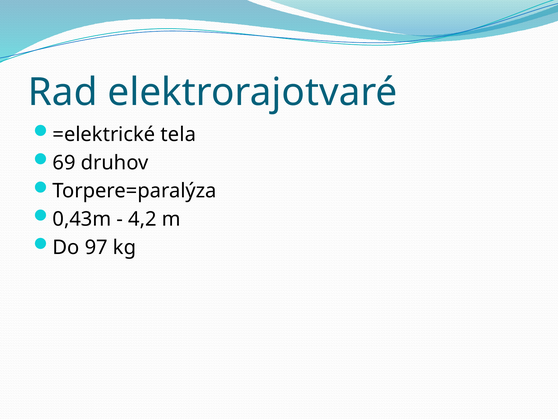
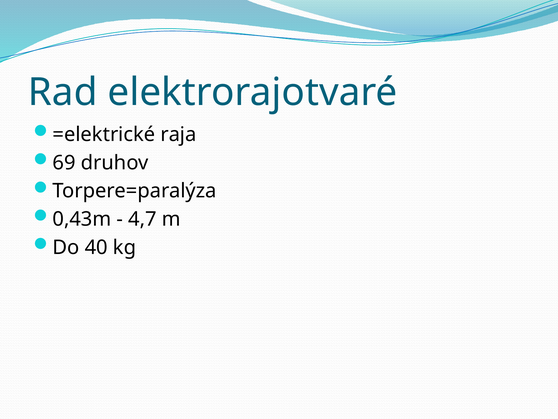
tela: tela -> raja
4,2: 4,2 -> 4,7
97: 97 -> 40
